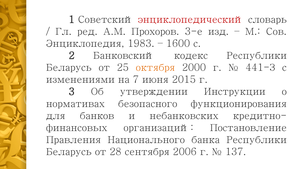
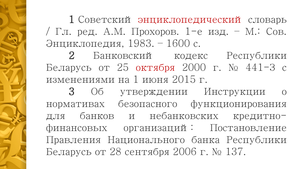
3-е: 3-е -> 1-е
октября colour: orange -> red
на 7: 7 -> 1
